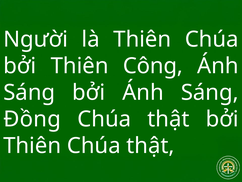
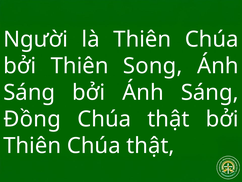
Công: Công -> Song
